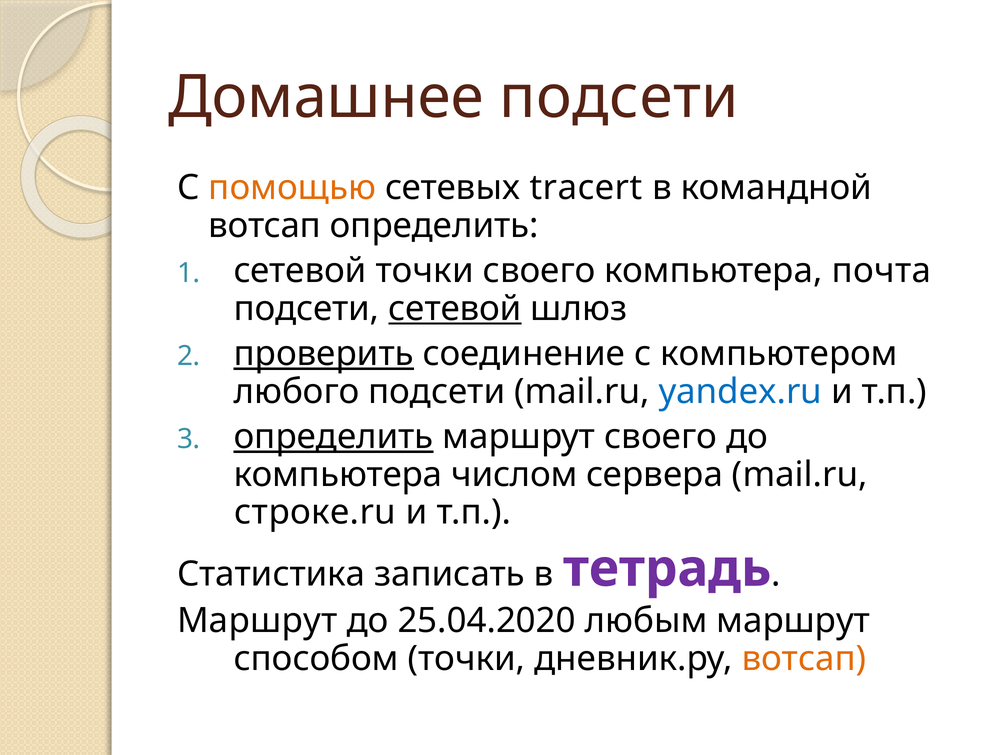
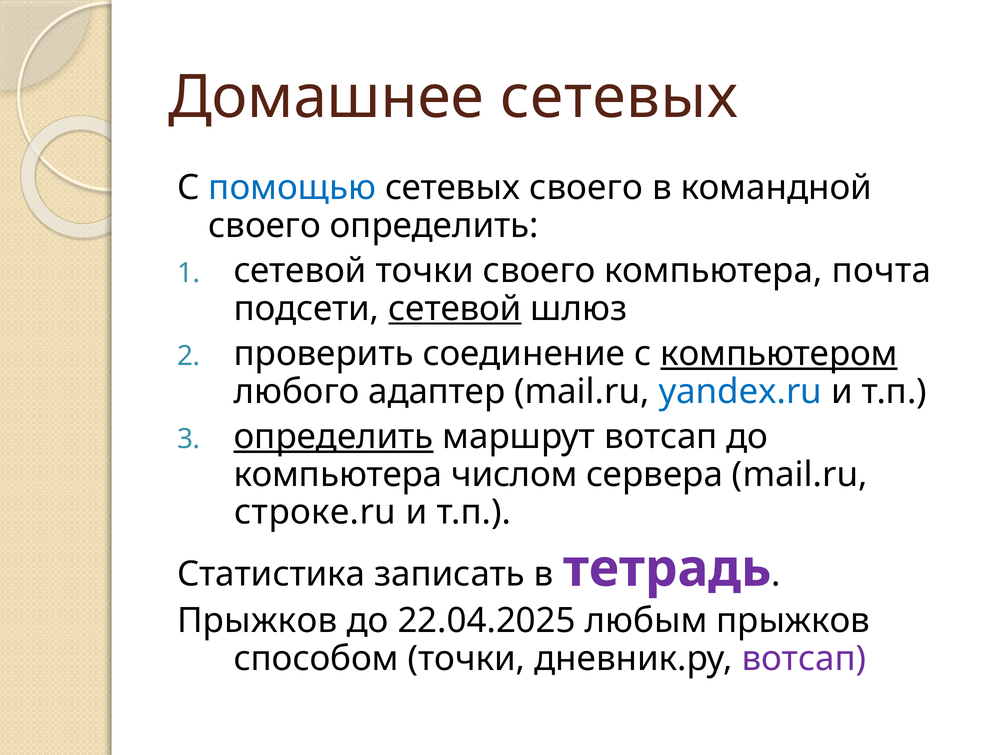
Домашнее подсети: подсети -> сетевых
помощью colour: orange -> blue
сетевых tracert: tracert -> своего
вотсап at (265, 226): вотсап -> своего
проверить underline: present -> none
компьютером underline: none -> present
любого подсети: подсети -> адаптер
маршрут своего: своего -> вотсап
Маршрут at (257, 621): Маршрут -> Прыжков
25.04.2020: 25.04.2020 -> 22.04.2025
любым маршрут: маршрут -> прыжков
вотсап at (804, 659) colour: orange -> purple
